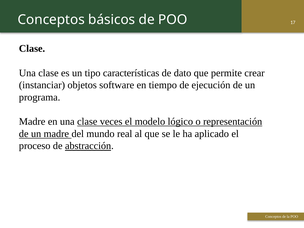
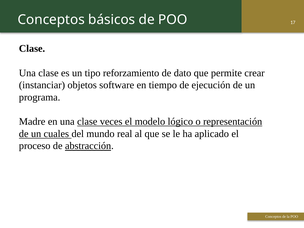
características: características -> reforzamiento
un madre: madre -> cuales
